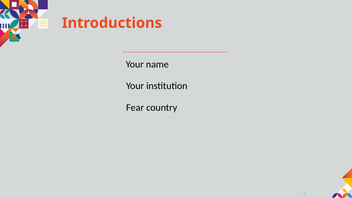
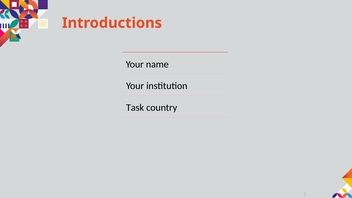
Fear: Fear -> Task
